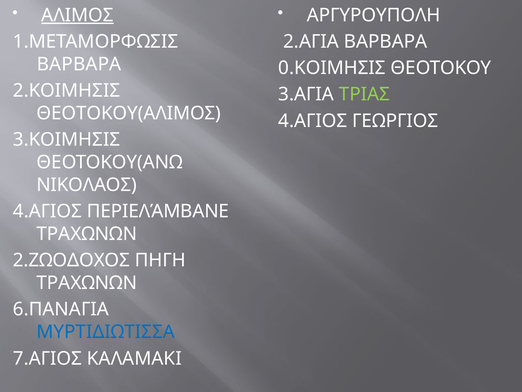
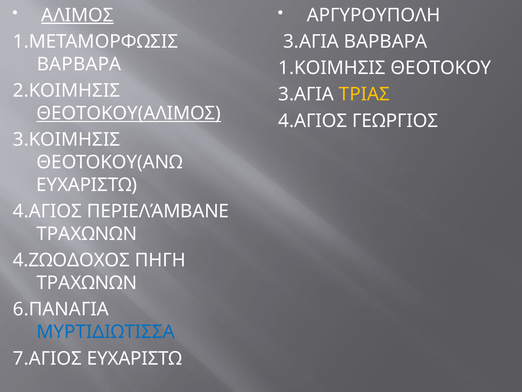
2.ΑΓΙΑ at (311, 42): 2.ΑΓΙΑ -> 3.ΑΓΙΑ
0.ΚΟΙΜΗΣΙΣ: 0.ΚΟΙΜΗΣΙΣ -> 1.ΚΟΙΜΗΣΙΣ
ΤΡΙΑΣ colour: light green -> yellow
ΘΕΟΤΟΚΟΥ(ΑΛΙΜΟΣ underline: none -> present
ΝΙΚΟΛΑΟΣ at (87, 185): ΝΙΚΟΛΑΟΣ -> ΕΥΧΑΡΙΣΤΩ
2.ΖΩΟΔΟΧΟΣ: 2.ΖΩΟΔΟΧΟΣ -> 4.ΖΩΟΔΟΧΟΣ
7.ΑΓΙΟΣ ΚΑΛΑΜΑΚΙ: ΚΑΛΑΜΑΚΙ -> ΕΥΧΑΡΙΣΤΩ
